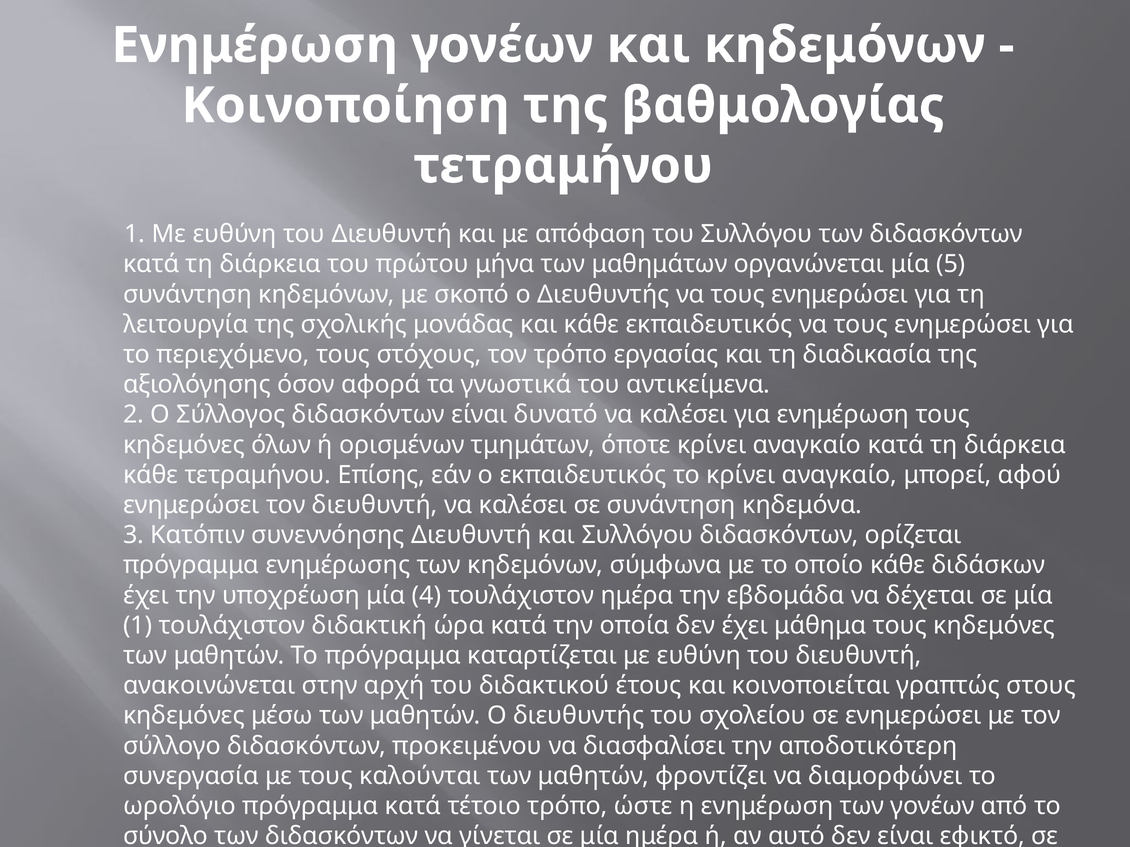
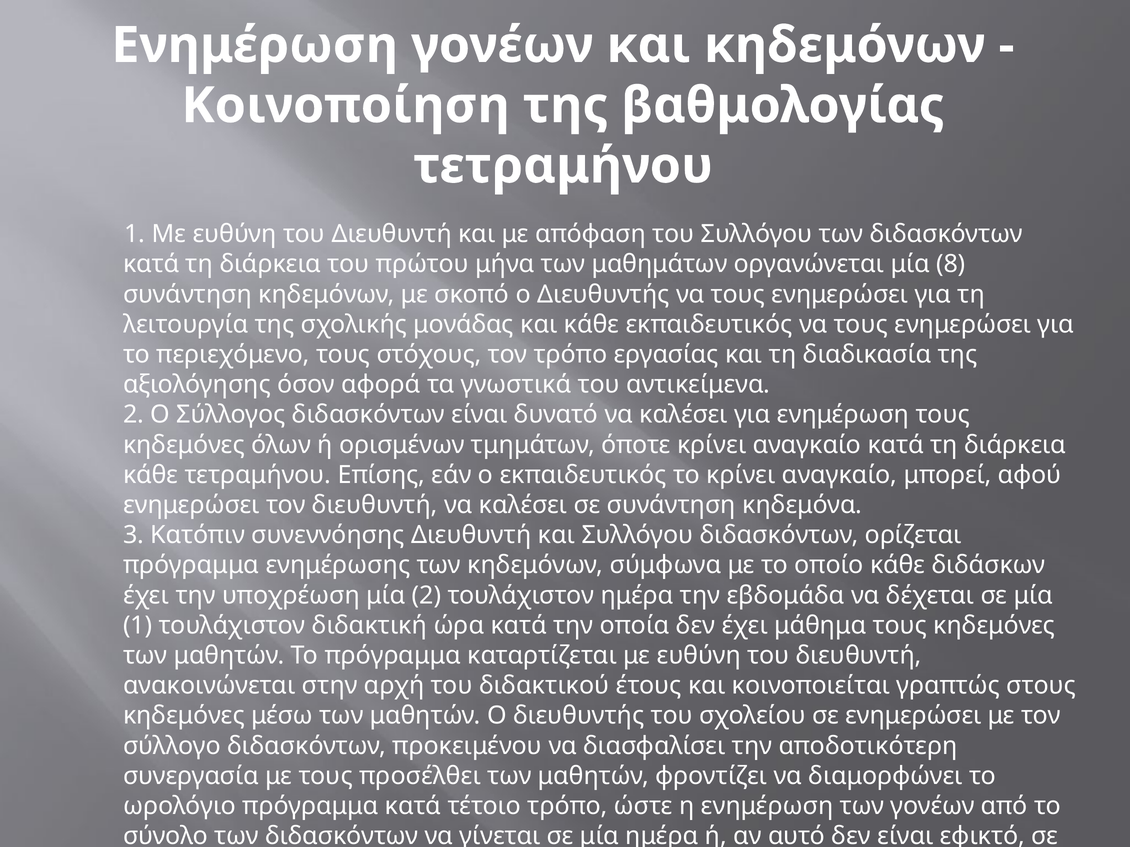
5: 5 -> 8
μία 4: 4 -> 2
καλούνται: καλούνται -> προσέλθει
